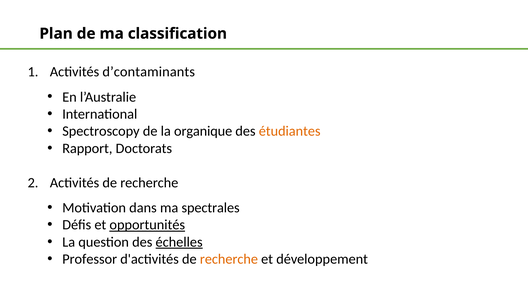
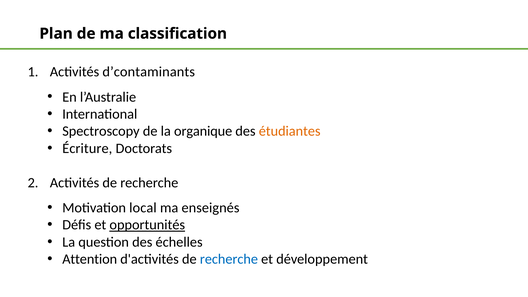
Rapport: Rapport -> Écriture
dans: dans -> local
spectrales: spectrales -> enseignés
échelles underline: present -> none
Professor: Professor -> Attention
recherche at (229, 259) colour: orange -> blue
